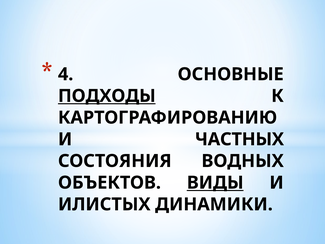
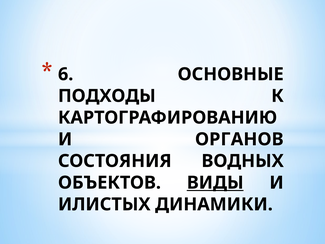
4: 4 -> 6
ПОДХОДЫ underline: present -> none
ЧАСТНЫХ: ЧАСТНЫХ -> ОРГАНОВ
